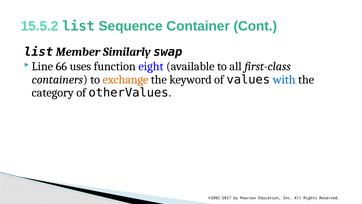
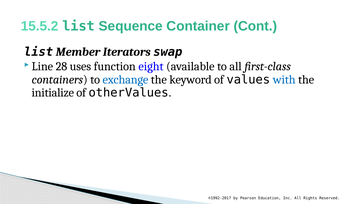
Similarly: Similarly -> Iterators
66: 66 -> 28
exchange colour: orange -> blue
category: category -> initialize
